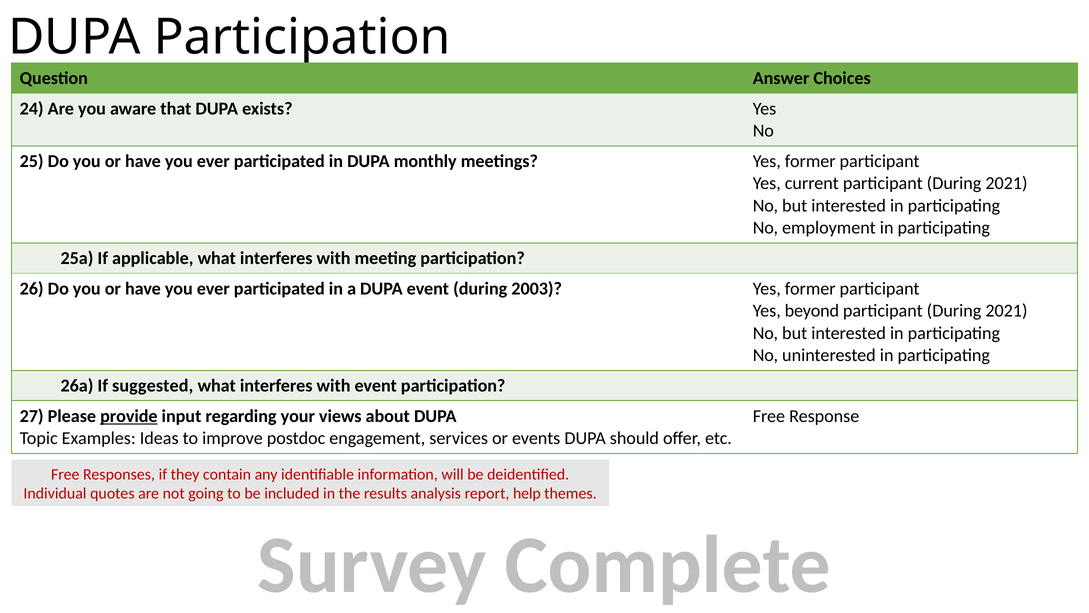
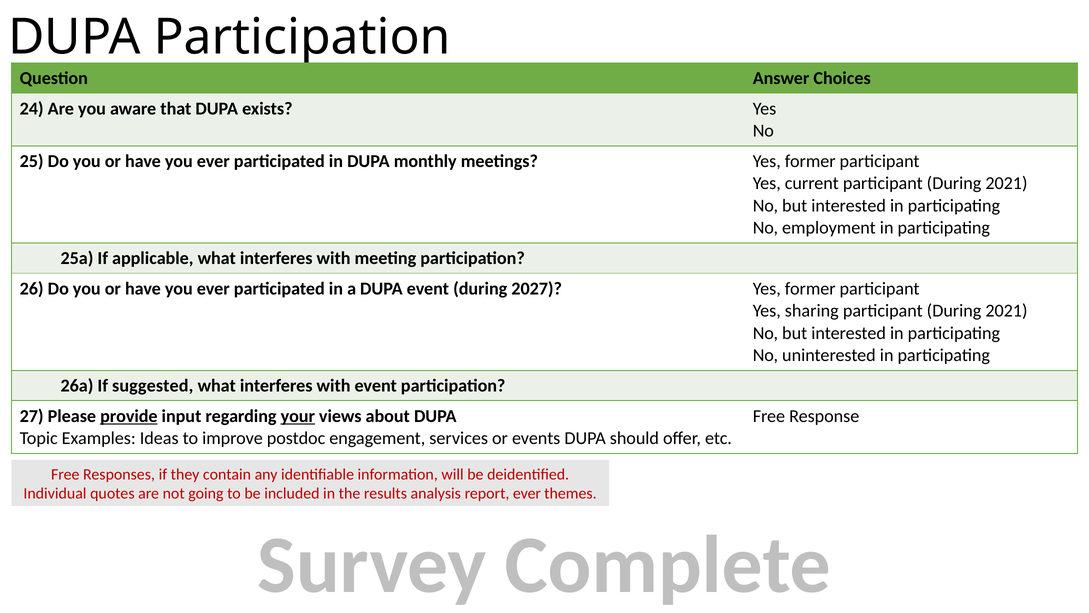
2003: 2003 -> 2027
beyond: beyond -> sharing
your underline: none -> present
report help: help -> ever
